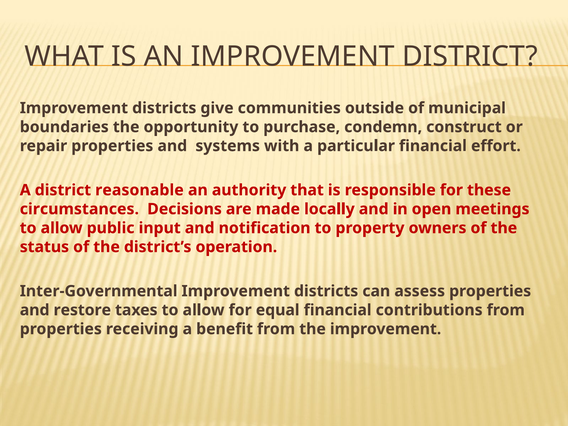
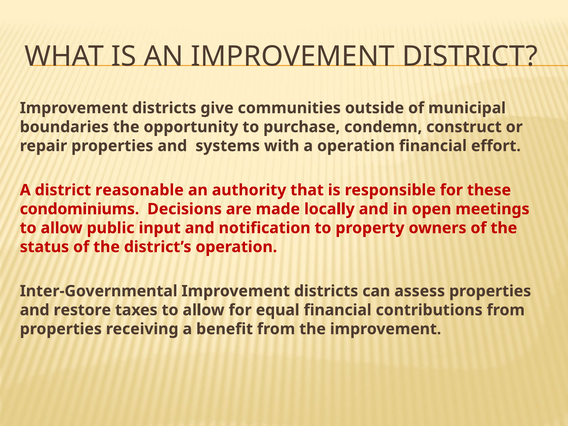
a particular: particular -> operation
circumstances: circumstances -> condominiums
